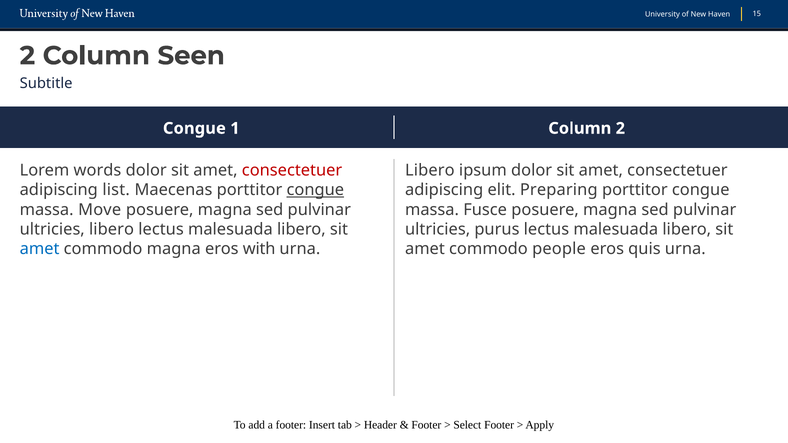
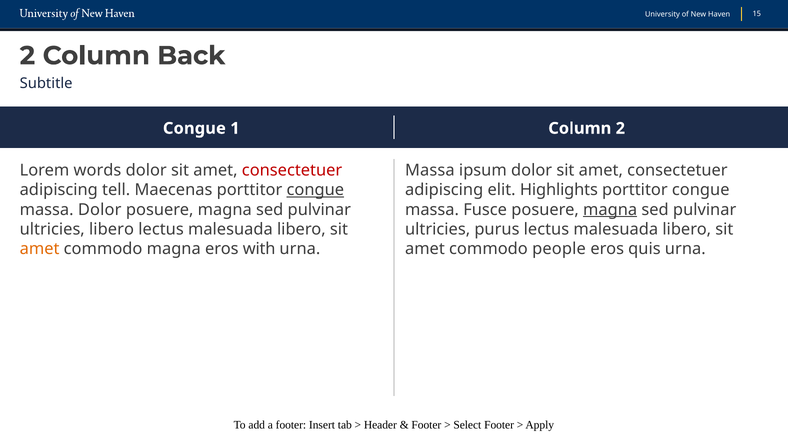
Seen: Seen -> Back
Libero at (430, 170): Libero -> Massa
list: list -> tell
Preparing: Preparing -> Highlights
massa Move: Move -> Dolor
magna at (610, 210) underline: none -> present
amet at (40, 249) colour: blue -> orange
